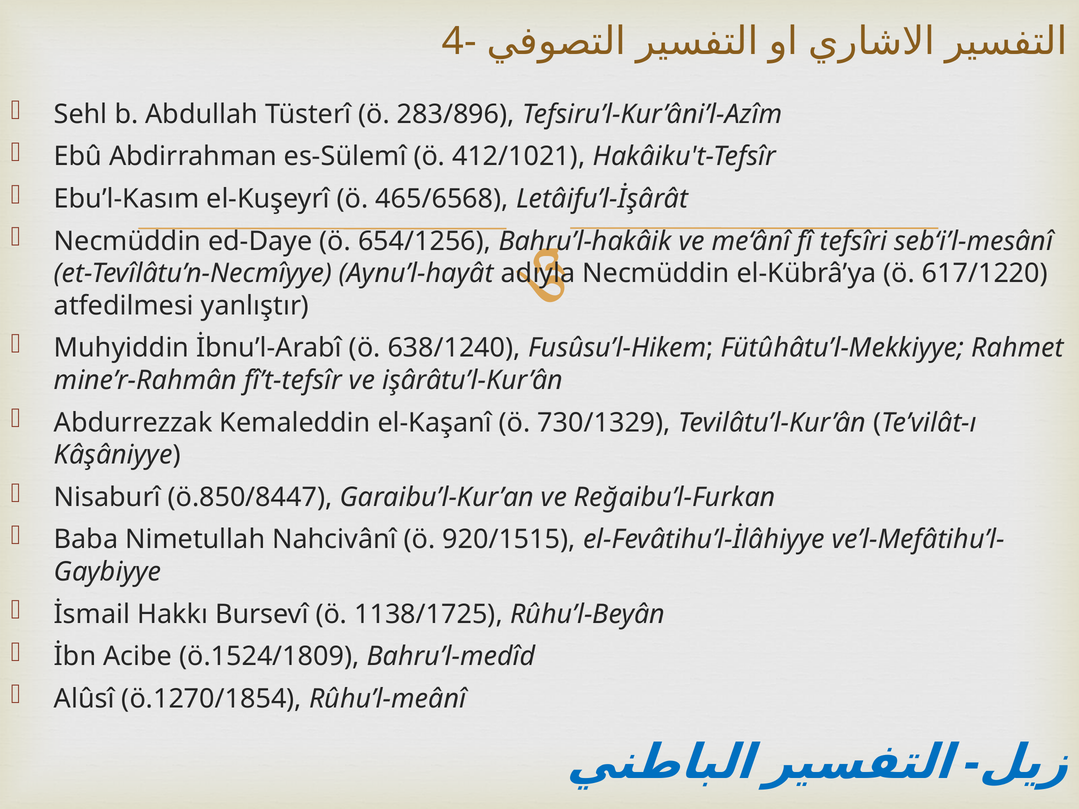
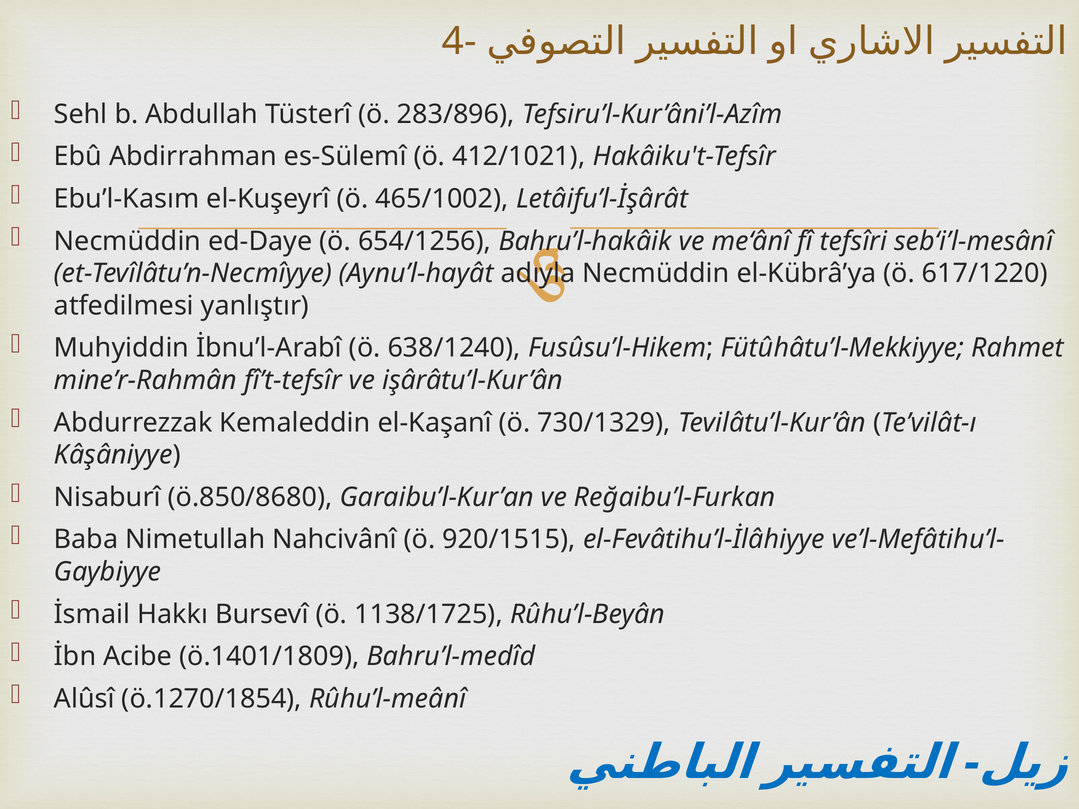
465/6568: 465/6568 -> 465/1002
ö.850/8447: ö.850/8447 -> ö.850/8680
ö.1524/1809: ö.1524/1809 -> ö.1401/1809
